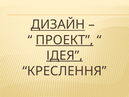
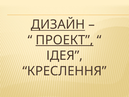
ІДЕЯ underline: present -> none
